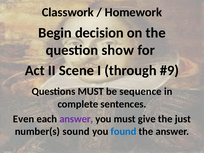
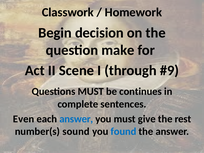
show: show -> make
sequence: sequence -> continues
answer at (76, 119) colour: purple -> blue
just: just -> rest
